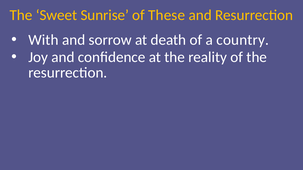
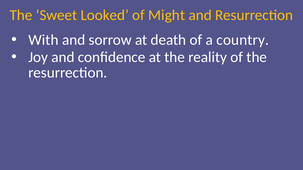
Sunrise: Sunrise -> Looked
These: These -> Might
